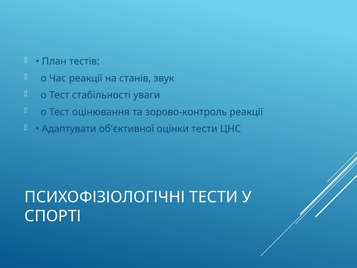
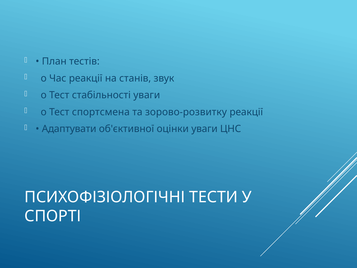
оцінювання: оцінювання -> спортсмена
зорово-контроль: зорово-контроль -> зорово-розвитку
оцінки тести: тести -> уваги
